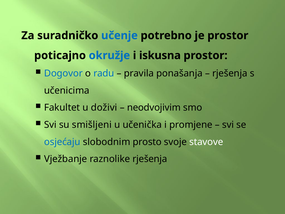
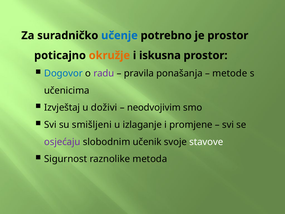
okružje colour: blue -> orange
radu colour: blue -> purple
rješenja at (230, 73): rješenja -> metode
Fakultet: Fakultet -> Izvještaj
učenička: učenička -> izlaganje
osjećaju colour: blue -> purple
prosto: prosto -> učenik
Vježbanje: Vježbanje -> Sigurnost
raznolike rješenja: rješenja -> metoda
